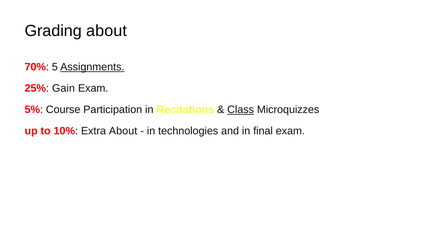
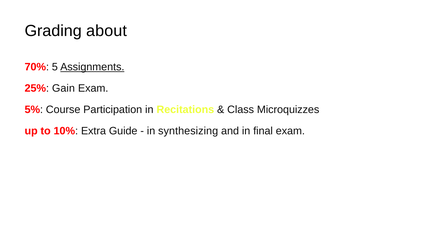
Class underline: present -> none
Extra About: About -> Guide
technologies: technologies -> synthesizing
